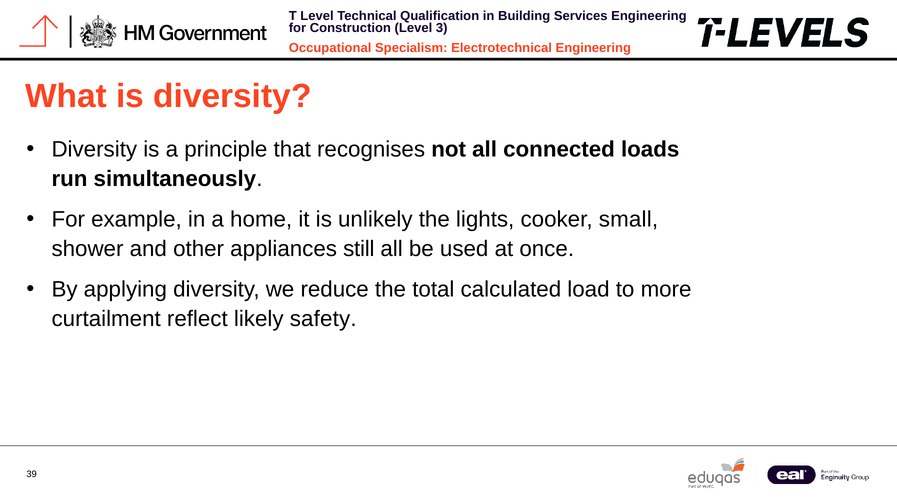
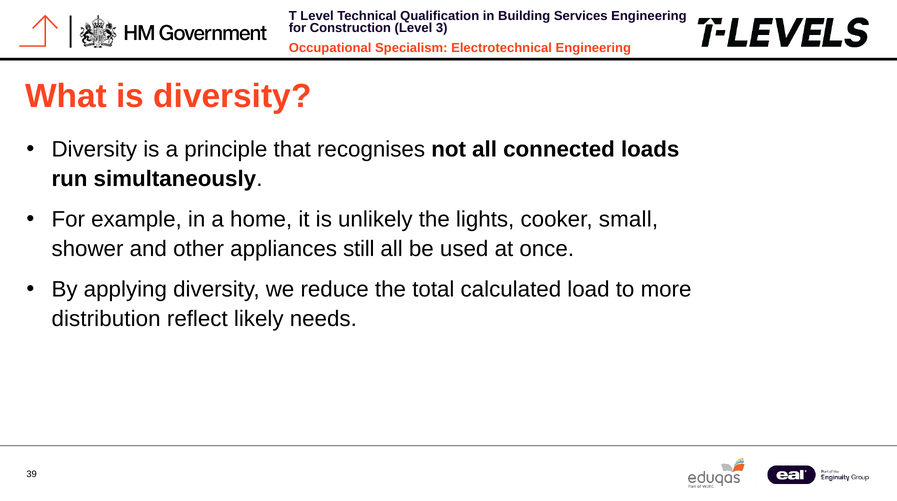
curtailment: curtailment -> distribution
safety: safety -> needs
